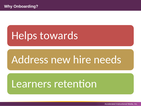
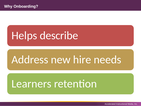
towards: towards -> describe
